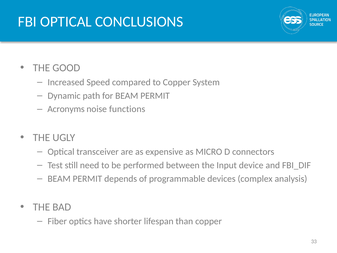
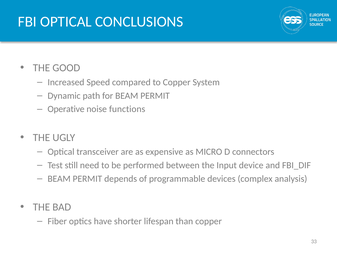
Acronyms: Acronyms -> Operative
